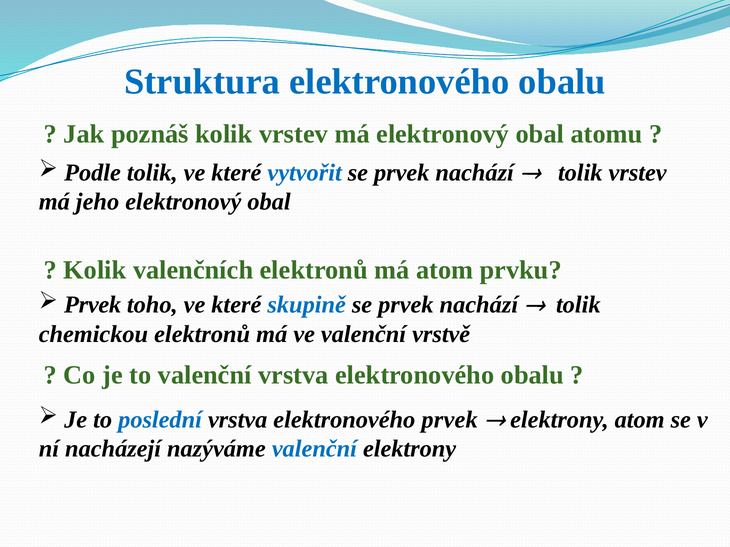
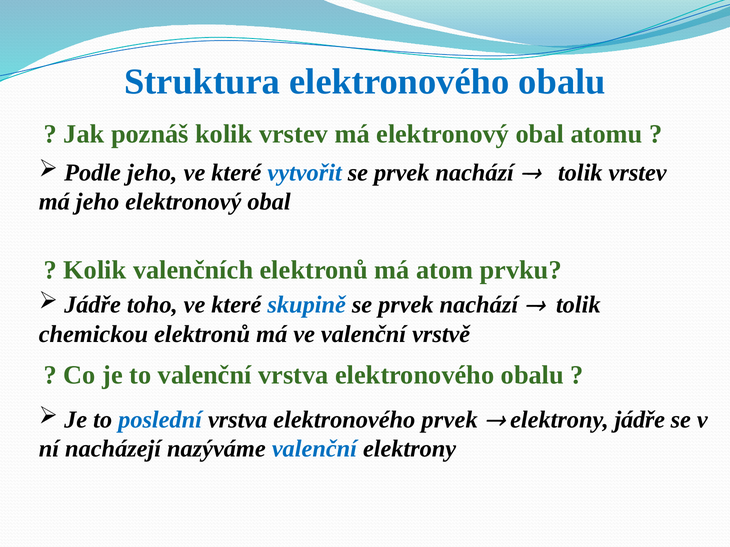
Podle tolik: tolik -> jeho
Prvek at (93, 305): Prvek -> Jádře
elektrony atom: atom -> jádře
